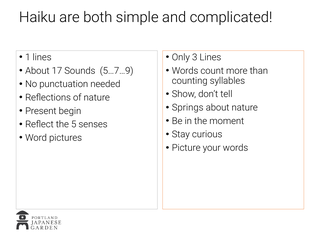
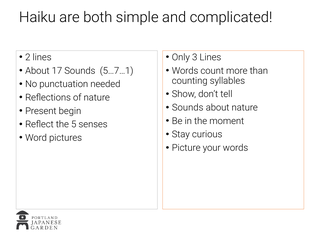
1: 1 -> 2
5…7…9: 5…7…9 -> 5…7…1
Springs at (188, 108): Springs -> Sounds
